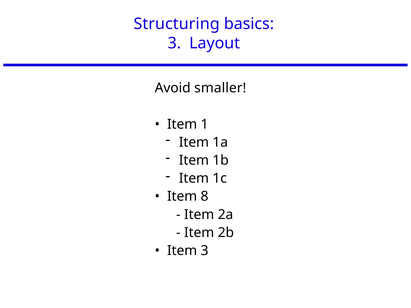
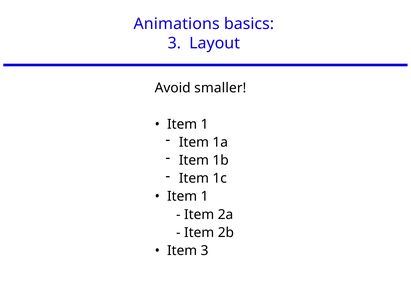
Structuring: Structuring -> Animations
8 at (205, 197): 8 -> 1
